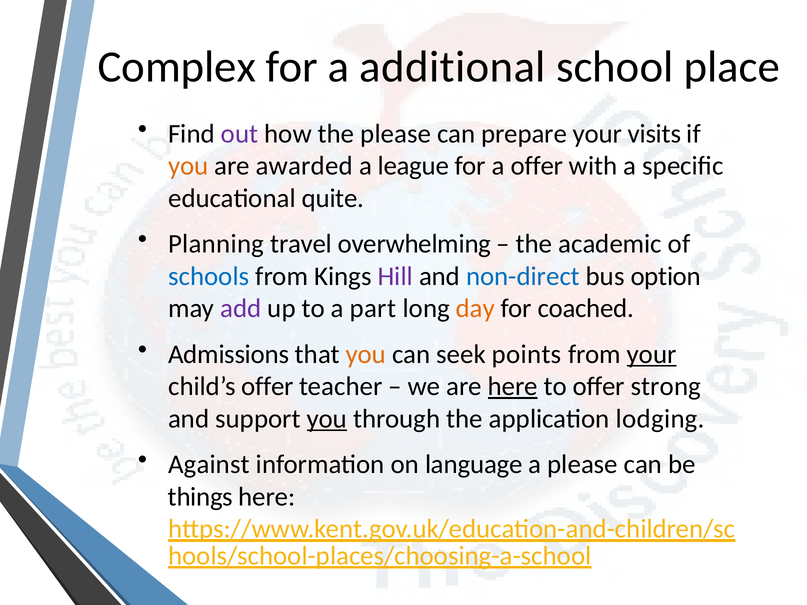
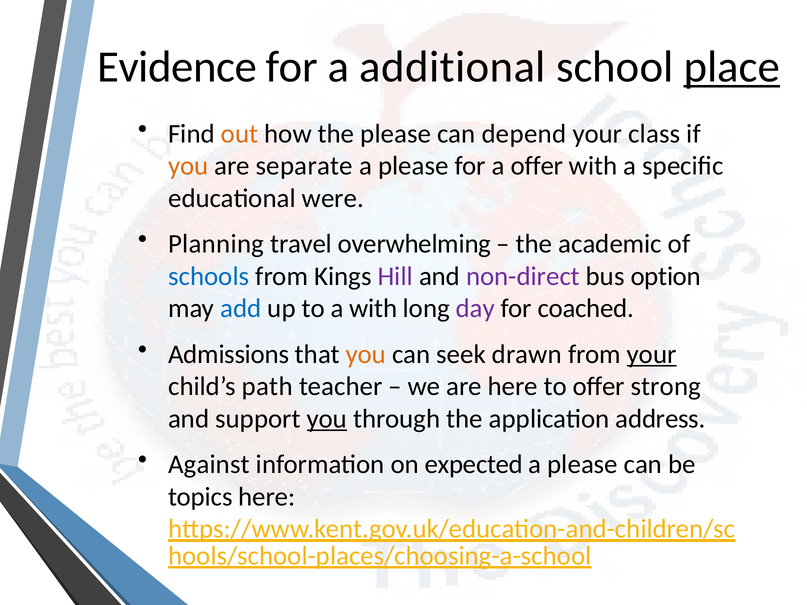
Complex: Complex -> Evidence
place underline: none -> present
out colour: purple -> orange
prepare: prepare -> depend
visits: visits -> class
awarded: awarded -> separate
league at (413, 166): league -> please
quite: quite -> were
non-direct colour: blue -> purple
add colour: purple -> blue
a part: part -> with
day colour: orange -> purple
points: points -> drawn
child’s offer: offer -> path
here at (513, 387) underline: present -> none
lodging: lodging -> address
language: language -> expected
things: things -> topics
